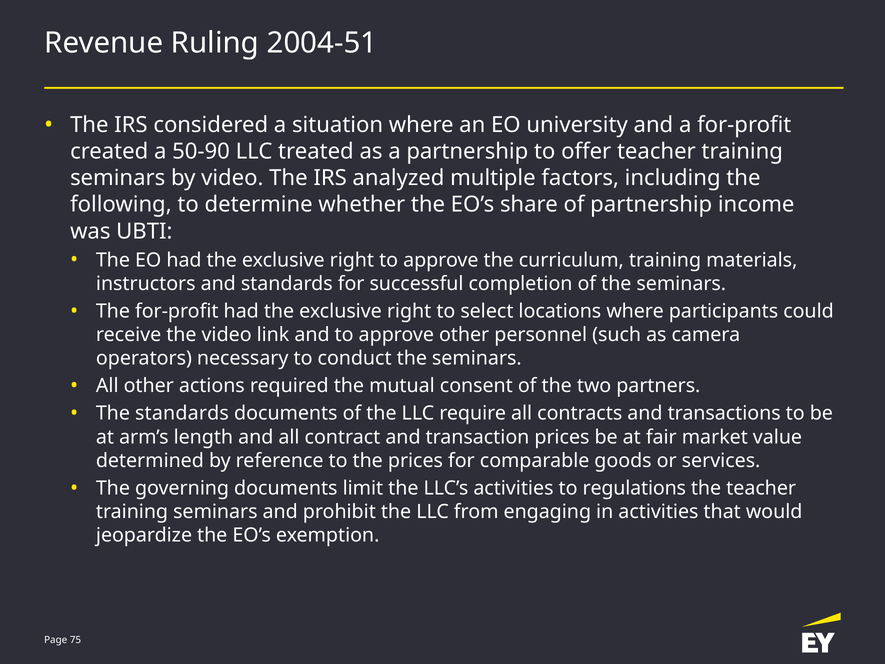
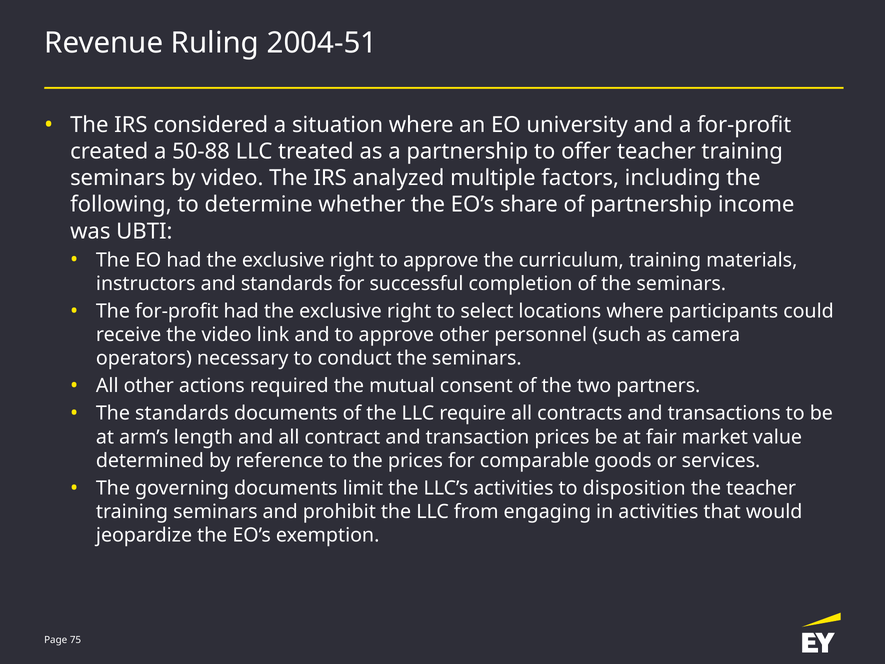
50-90: 50-90 -> 50-88
regulations: regulations -> disposition
